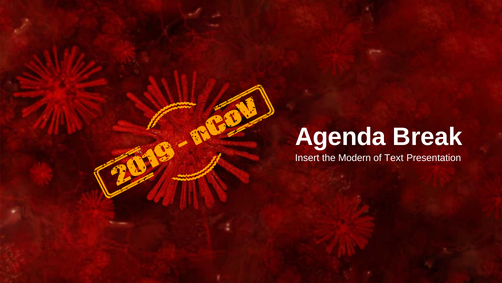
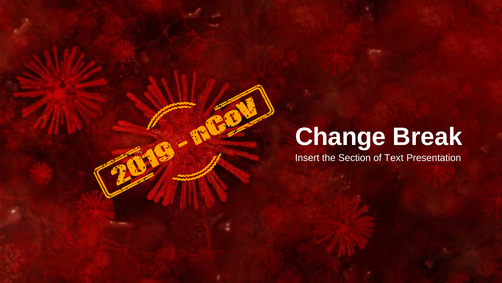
Agenda: Agenda -> Change
Modern: Modern -> Section
